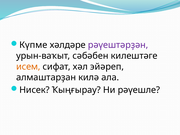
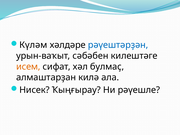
Күпме: Күпме -> Күләм
рәүештәрҙән colour: purple -> blue
эйәреп: эйәреп -> булмаҫ
